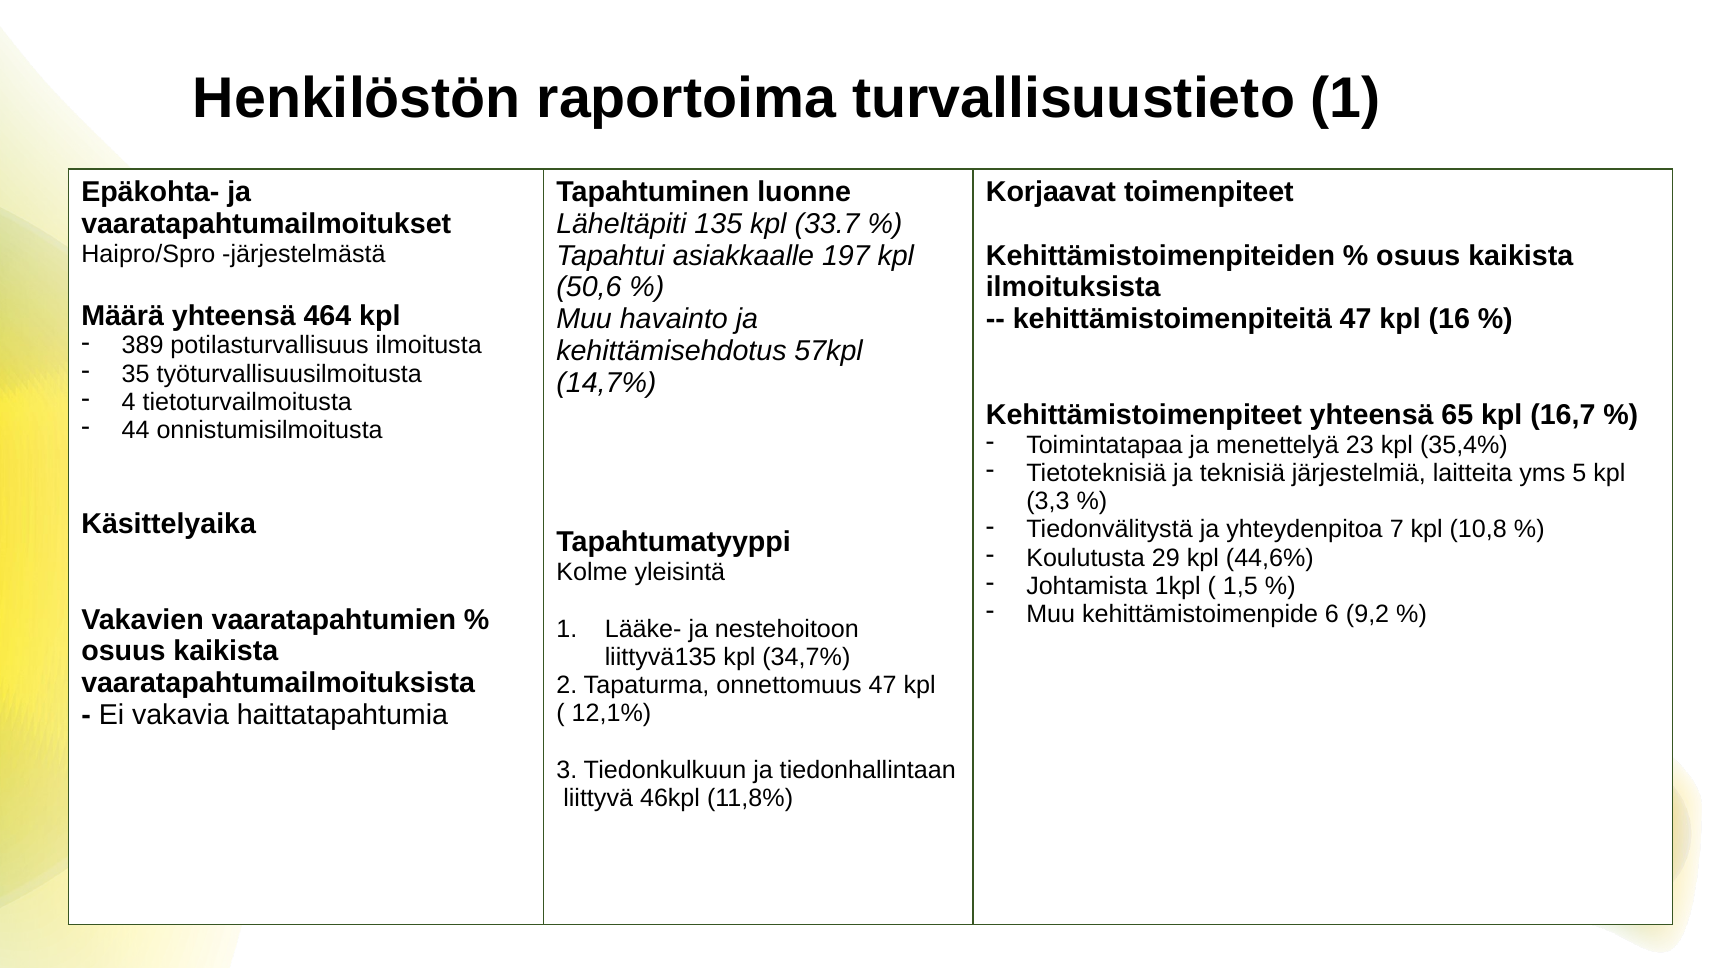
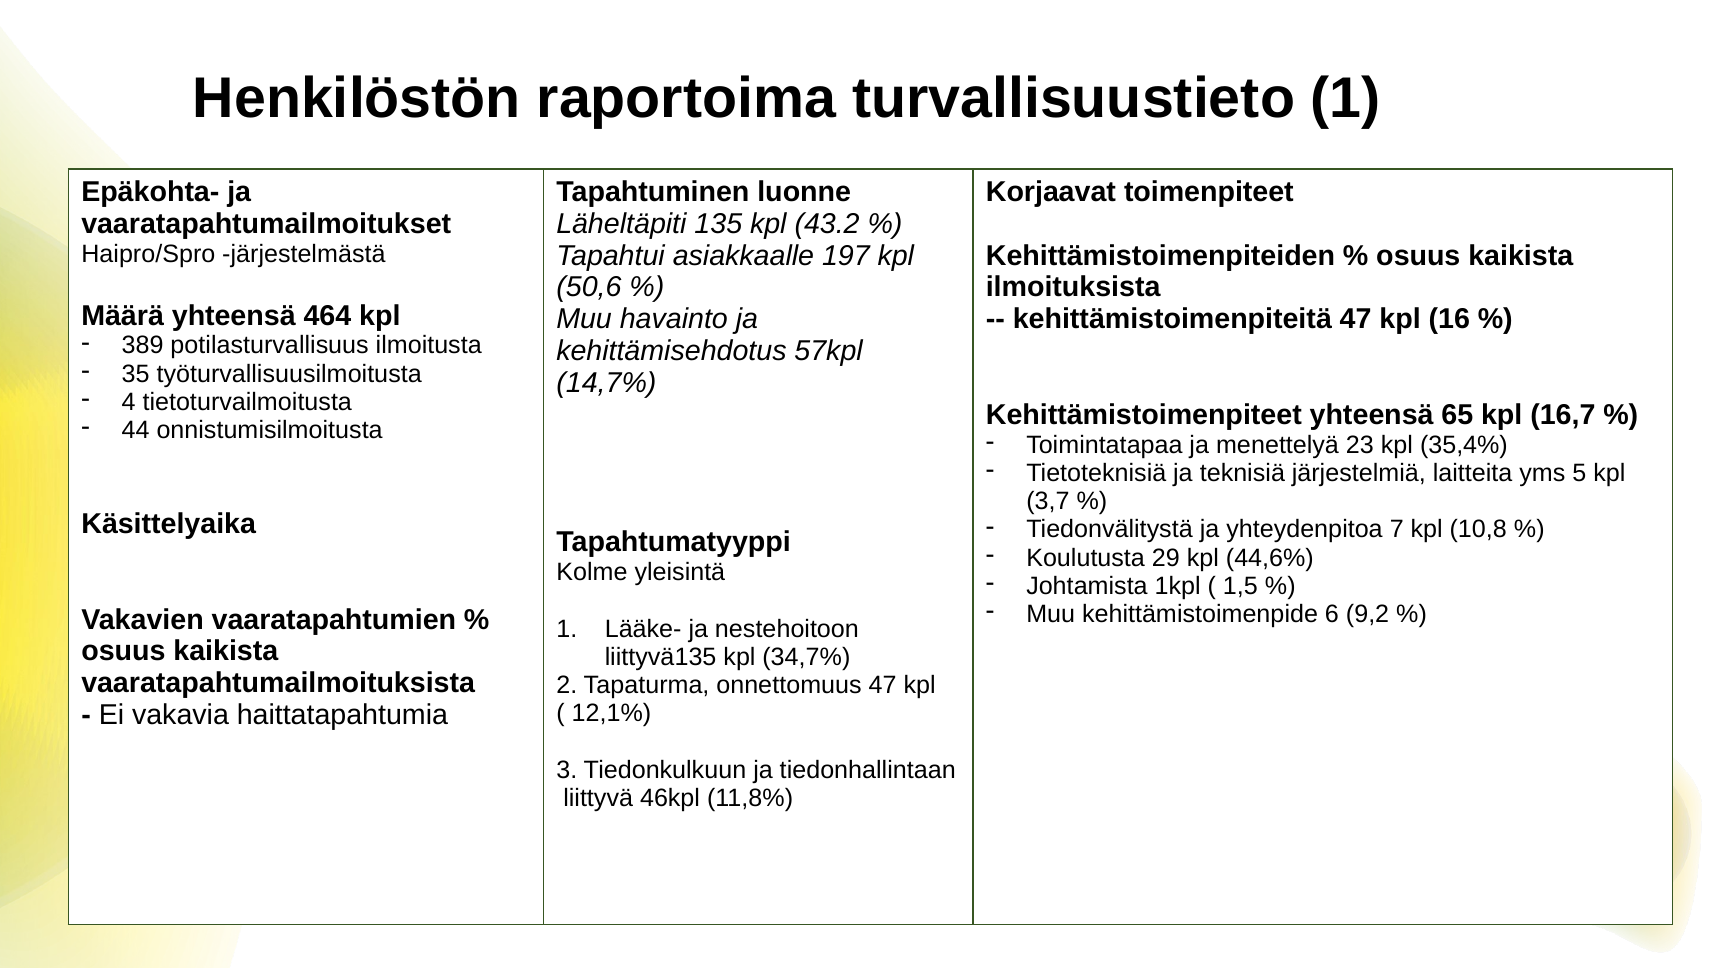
33.7: 33.7 -> 43.2
3,3: 3,3 -> 3,7
